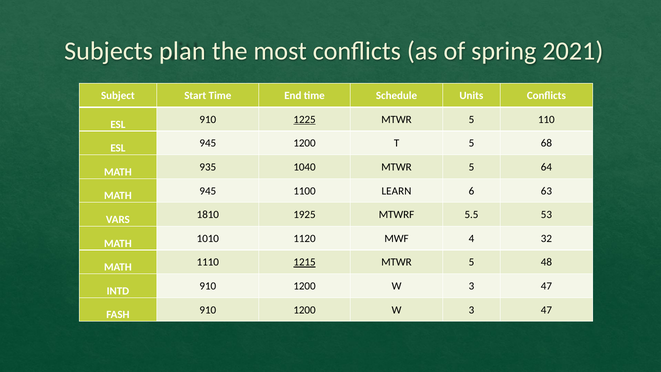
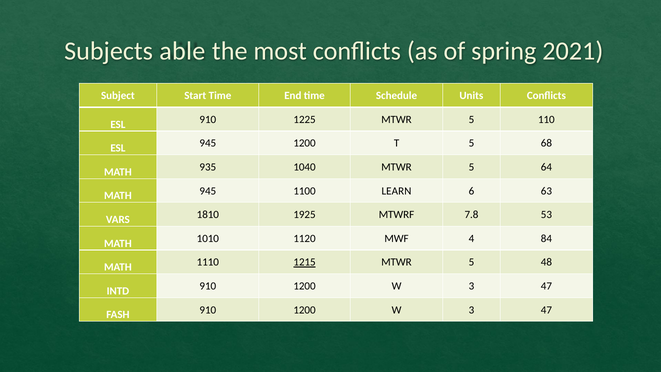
plan: plan -> able
1225 underline: present -> none
5.5: 5.5 -> 7.8
32: 32 -> 84
